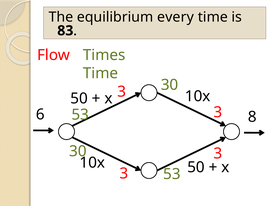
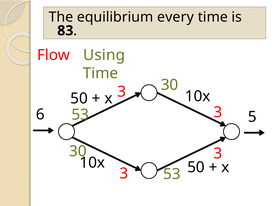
Times: Times -> Using
8: 8 -> 5
